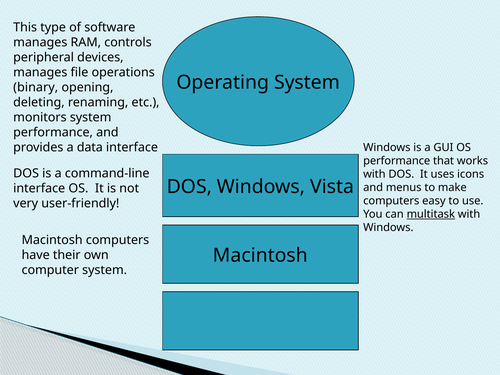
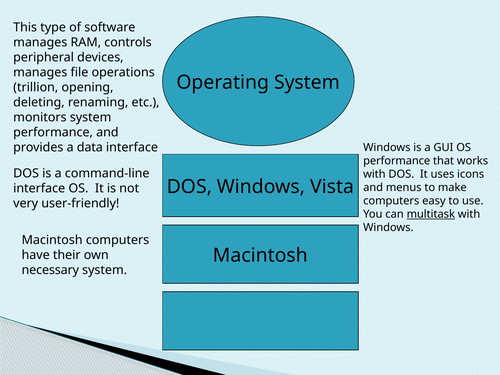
binary: binary -> trillion
computer: computer -> necessary
